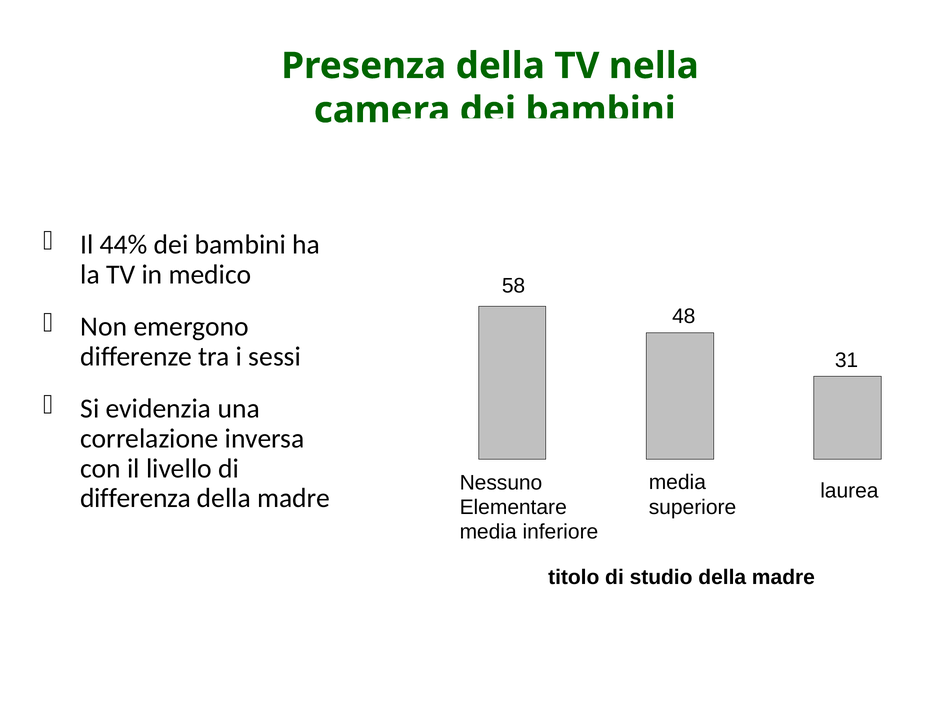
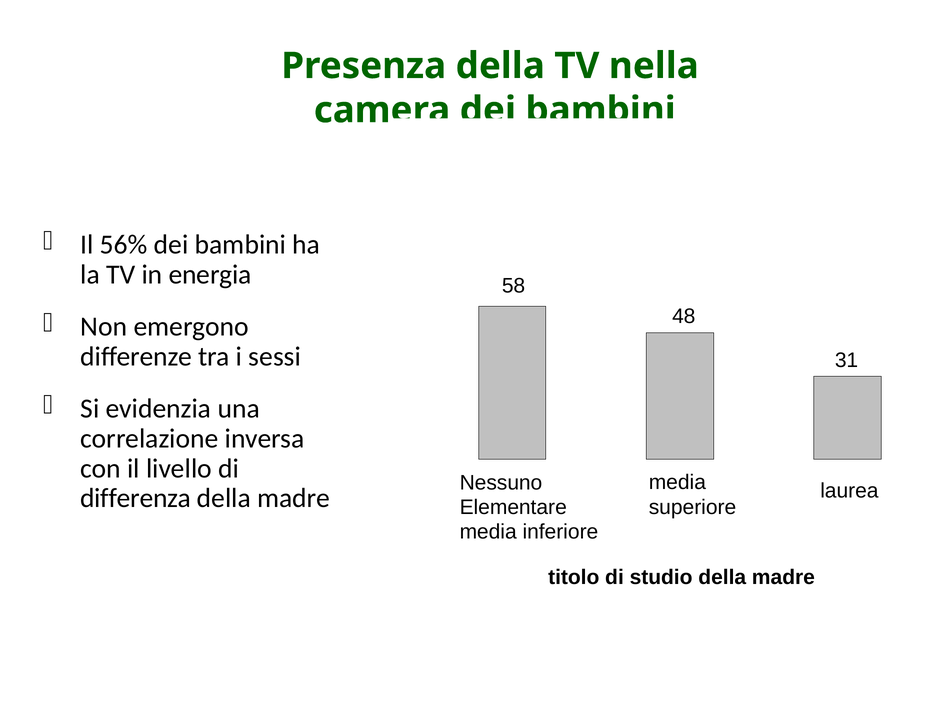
44%: 44% -> 56%
medico: medico -> energia
